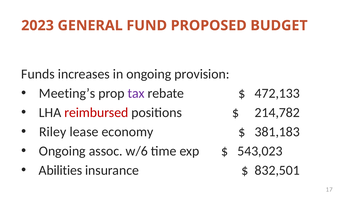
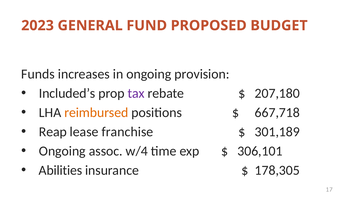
Meeting’s: Meeting’s -> Included’s
472,133: 472,133 -> 207,180
reimbursed colour: red -> orange
214,782: 214,782 -> 667,718
Riley: Riley -> Reap
economy: economy -> franchise
381,183: 381,183 -> 301,189
w/6: w/6 -> w/4
543,023: 543,023 -> 306,101
832,501: 832,501 -> 178,305
